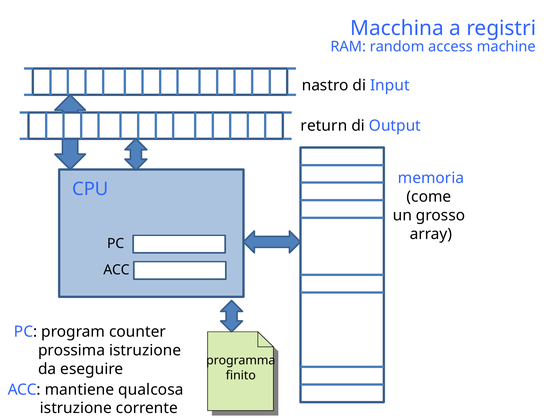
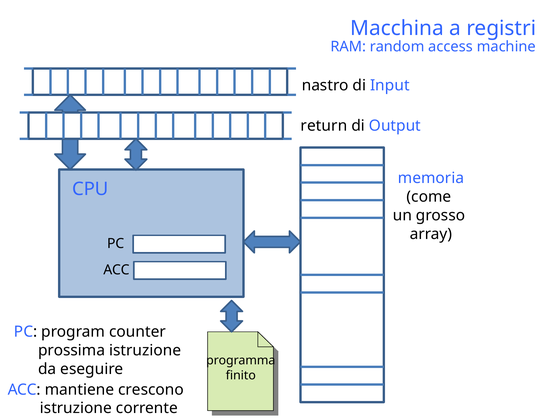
qualcosa: qualcosa -> crescono
